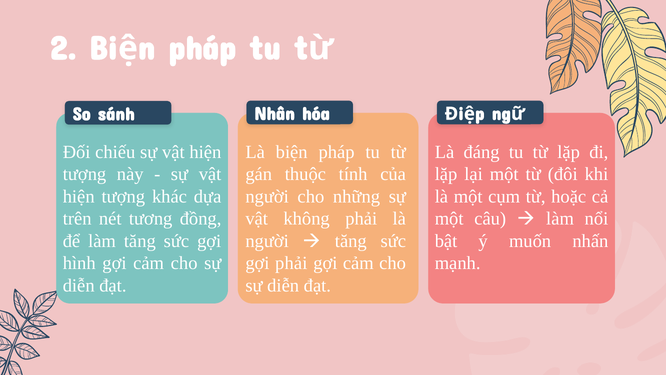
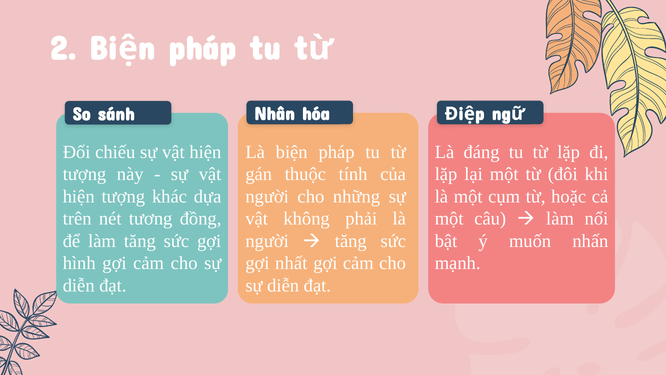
gợi phải: phải -> nhất
